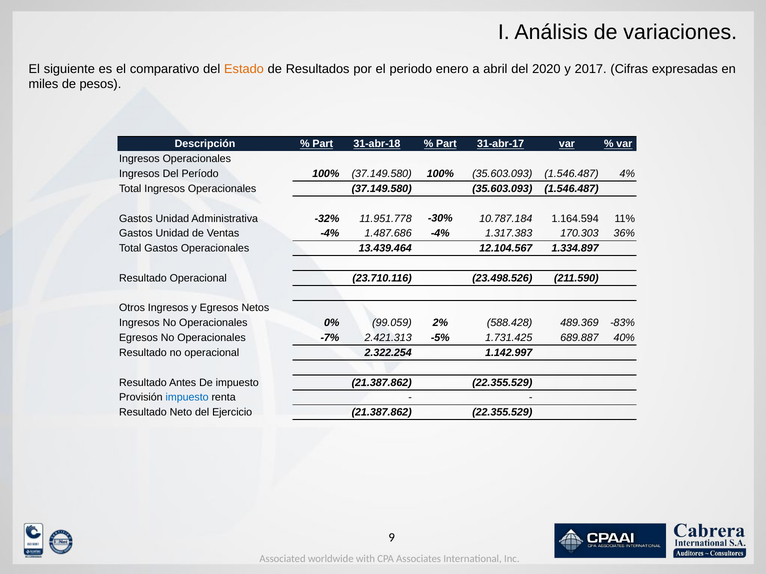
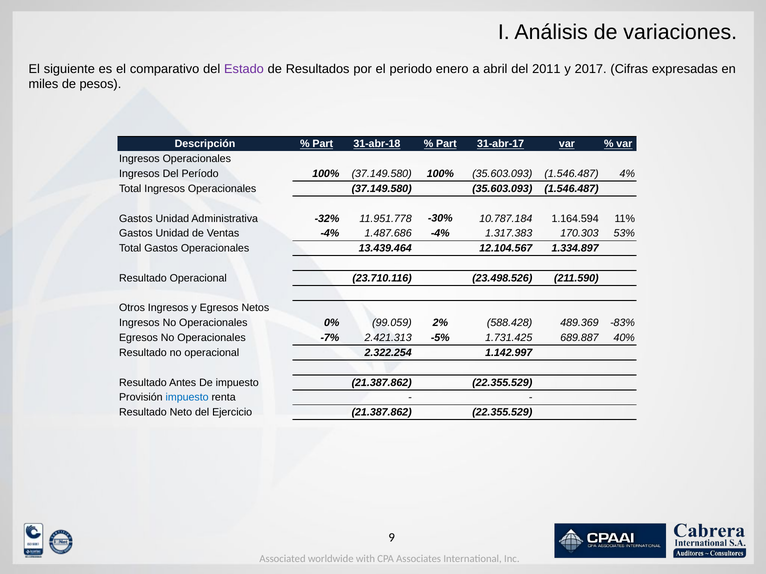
Estado colour: orange -> purple
2020: 2020 -> 2011
36%: 36% -> 53%
